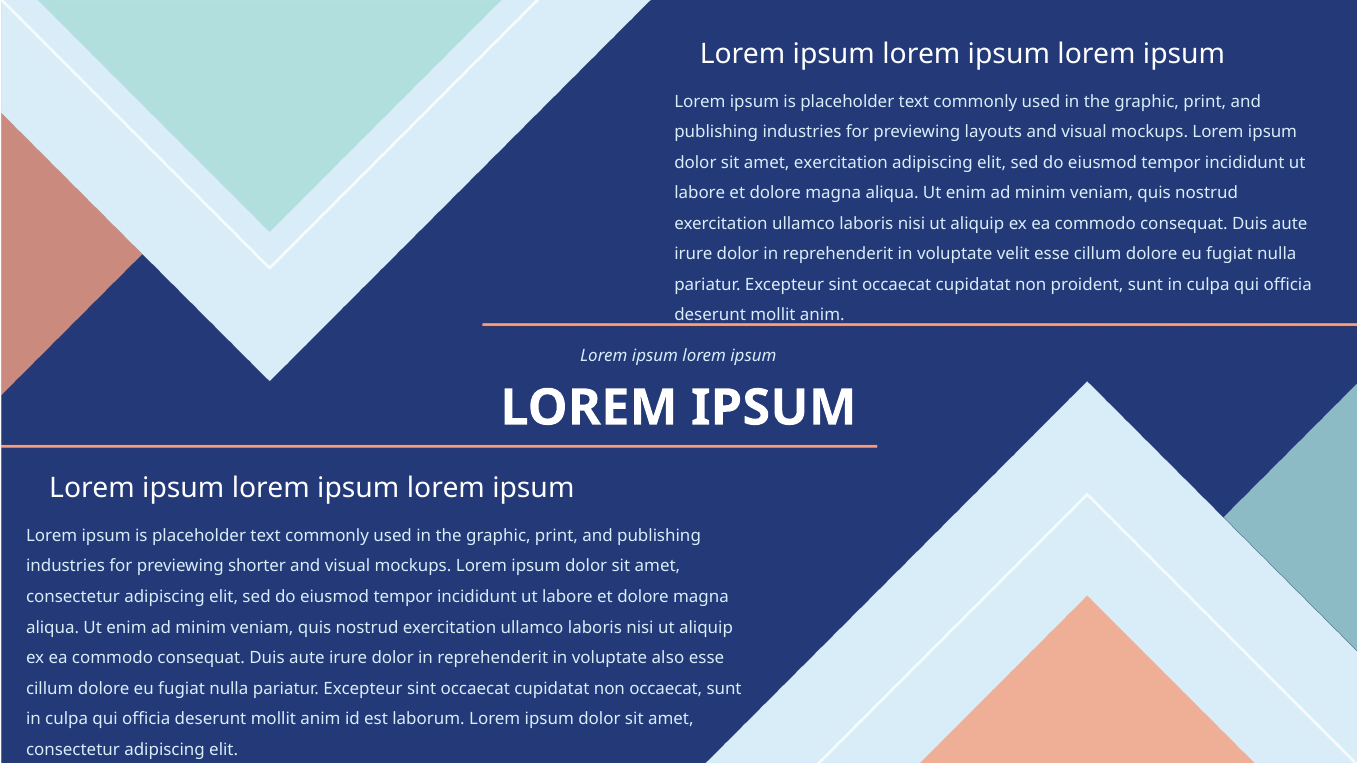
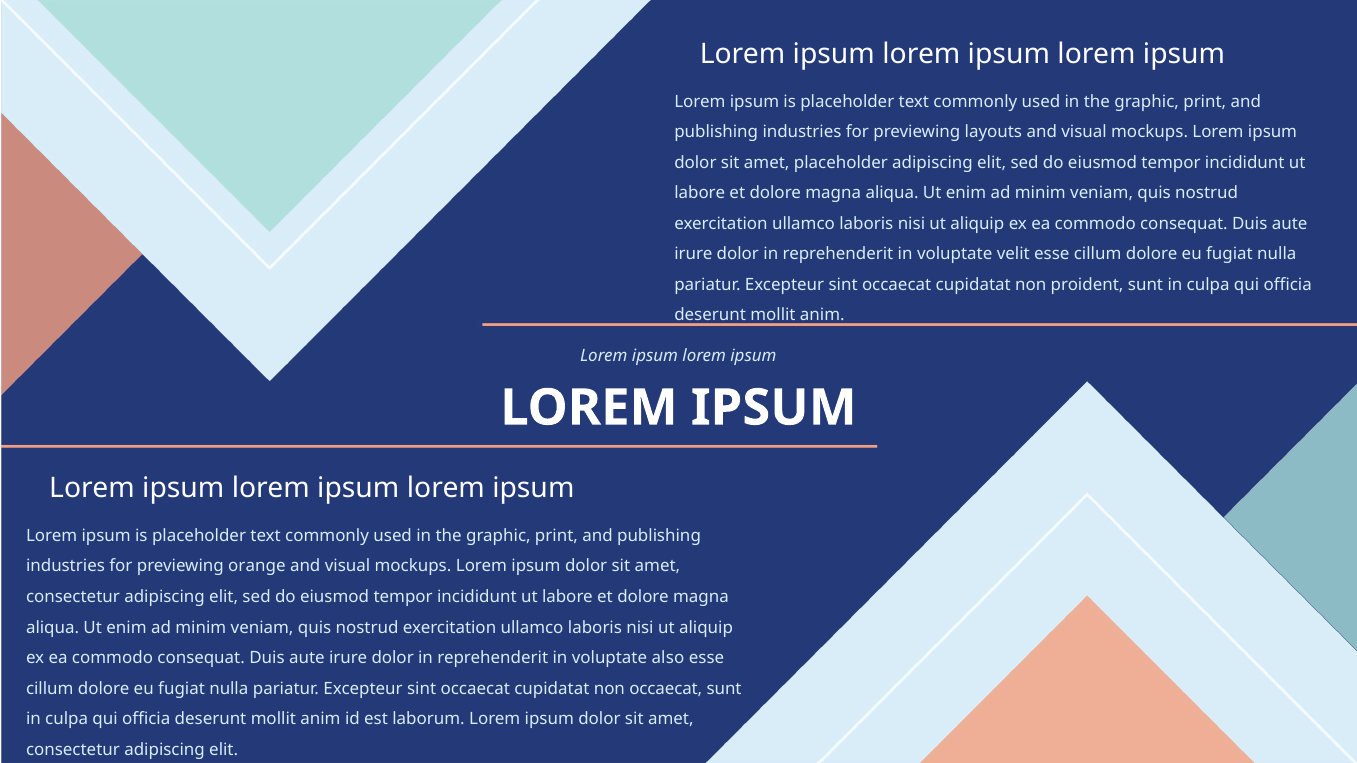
amet exercitation: exercitation -> placeholder
shorter: shorter -> orange
